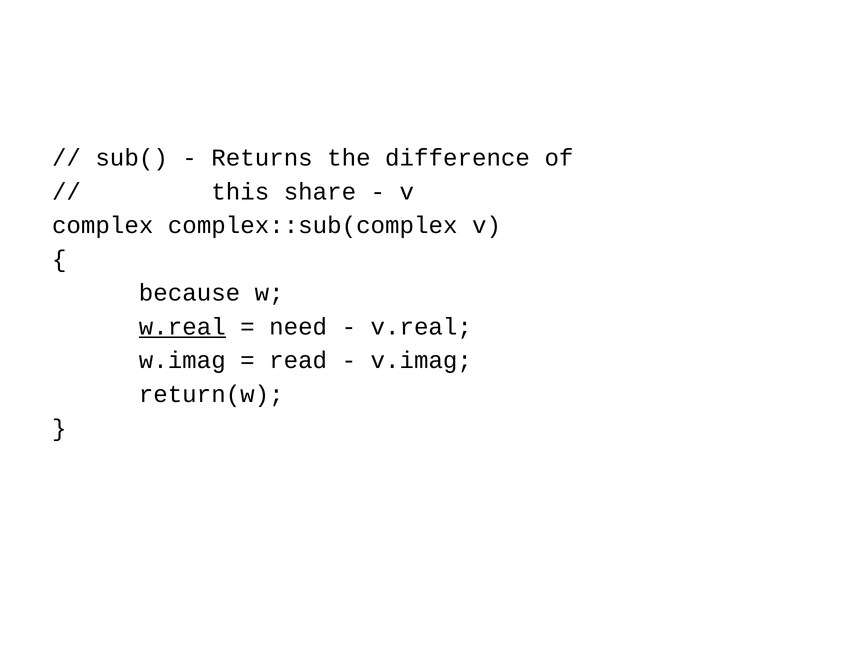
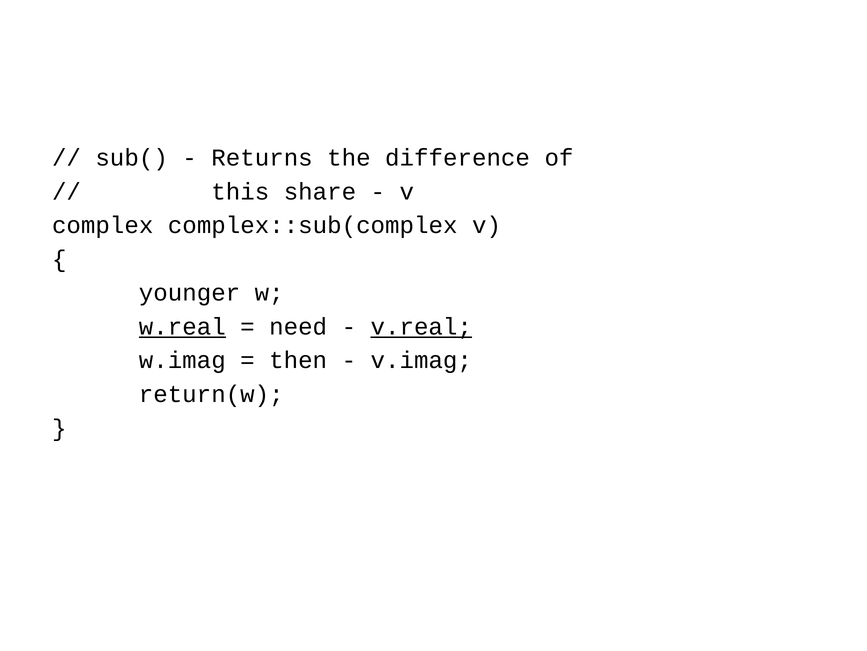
because: because -> younger
v.real underline: none -> present
read: read -> then
